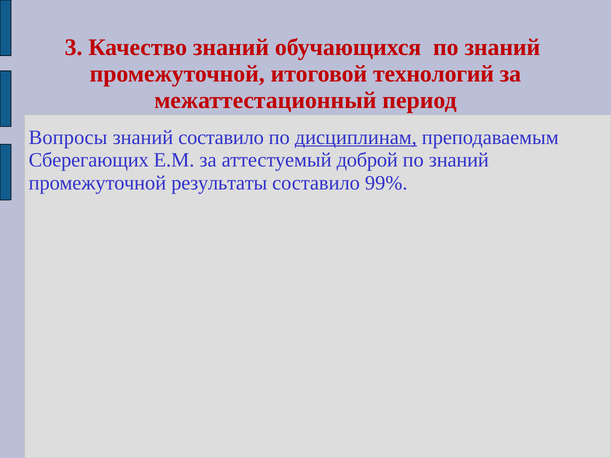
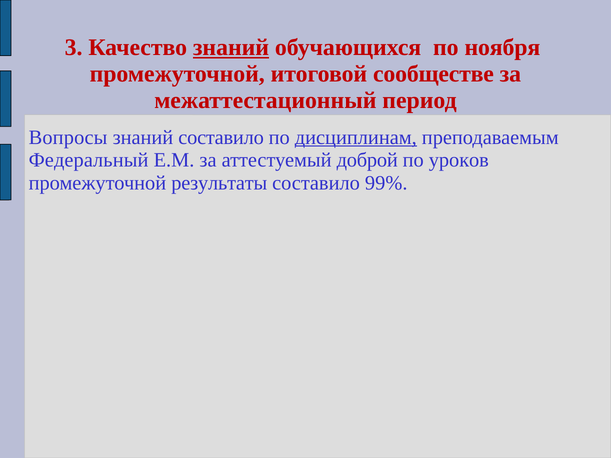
знаний at (231, 48) underline: none -> present
обучающихся по знаний: знаний -> ноября
технологий: технологий -> сообществе
Сберегающих: Сберегающих -> Федеральный
знаний at (459, 160): знаний -> уроков
